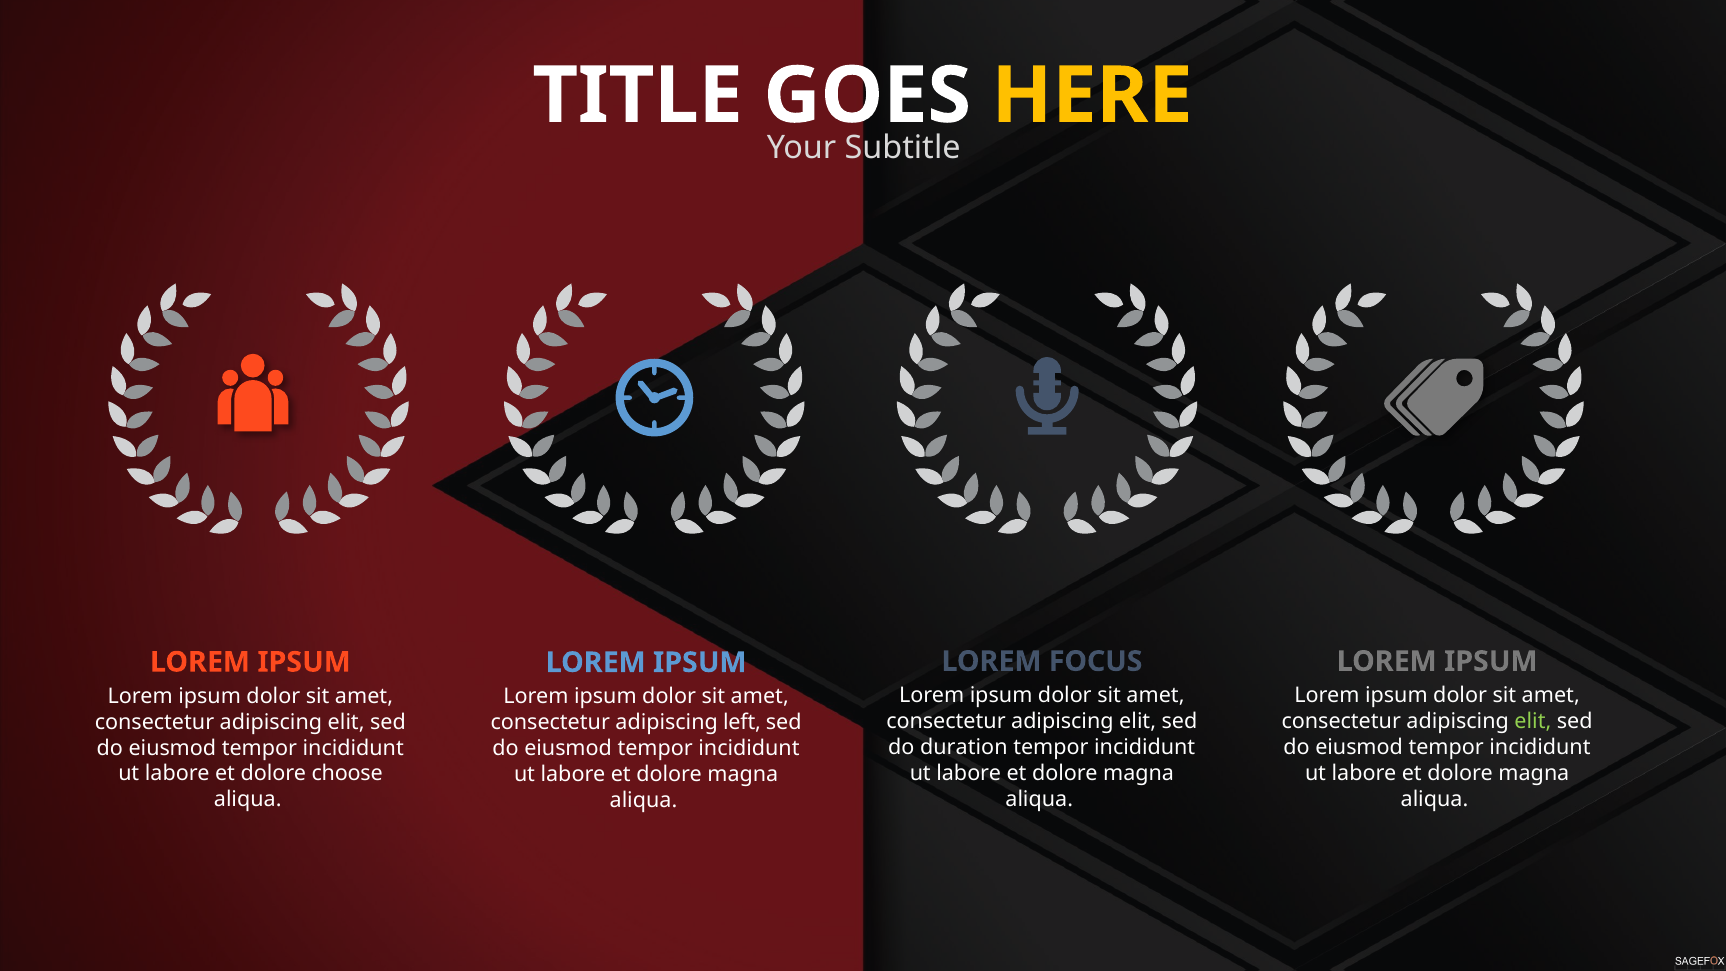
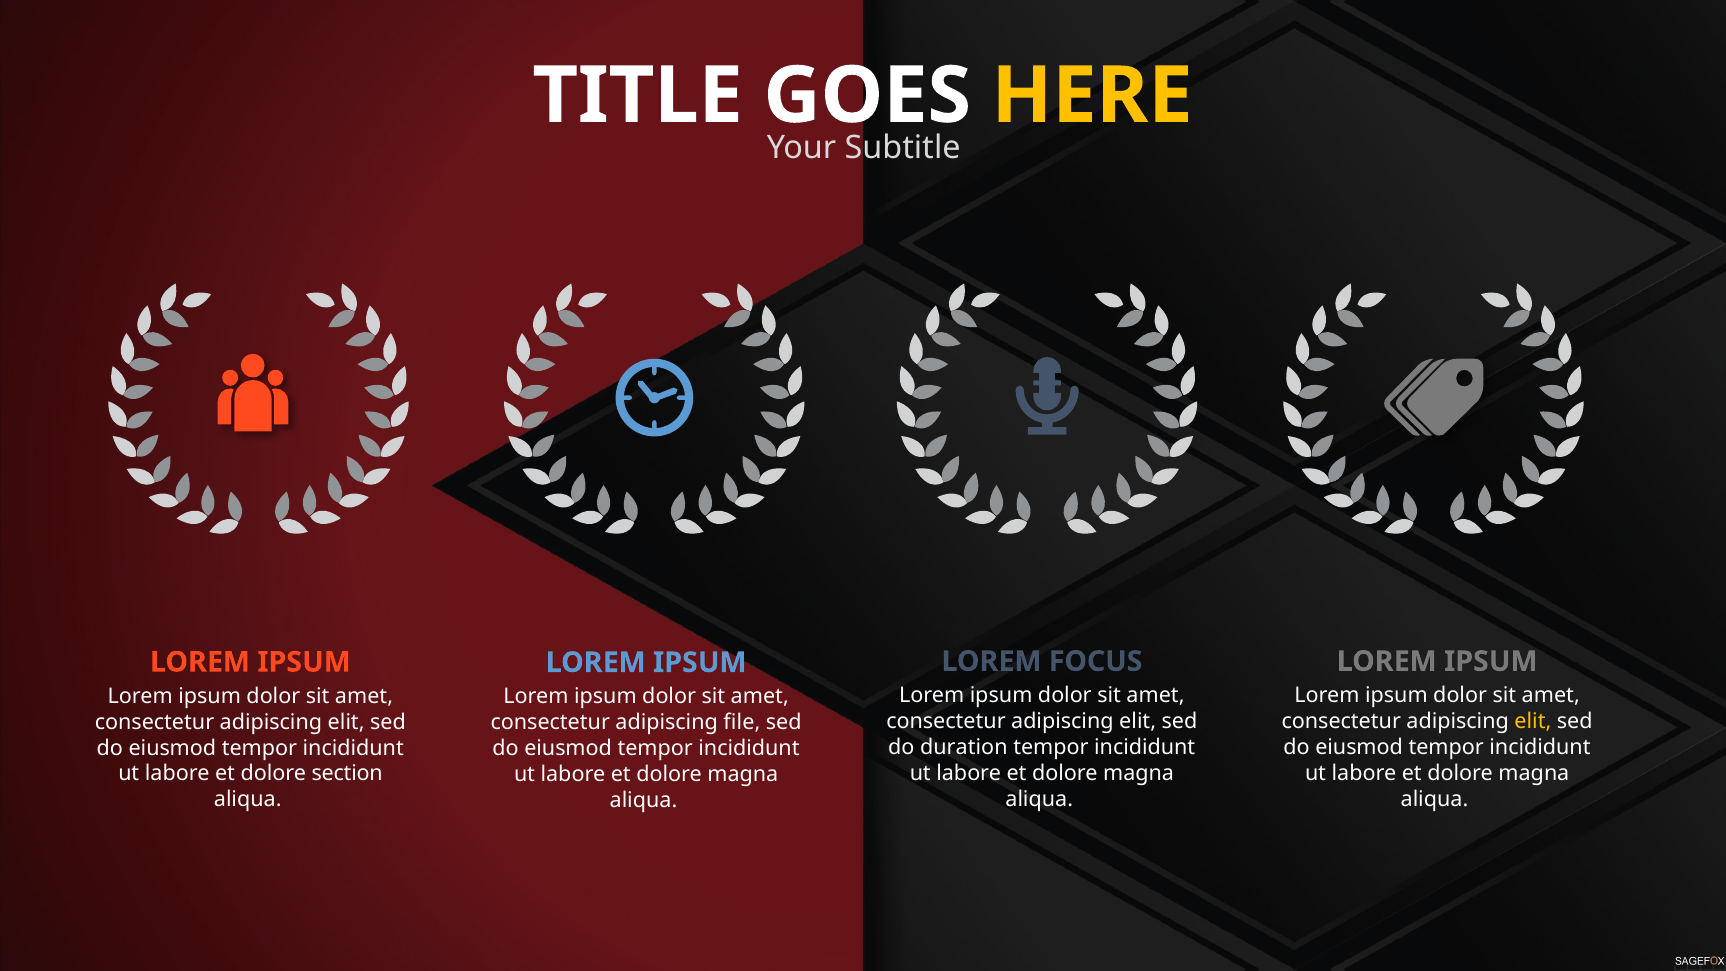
elit at (1533, 721) colour: light green -> yellow
left: left -> file
choose: choose -> section
